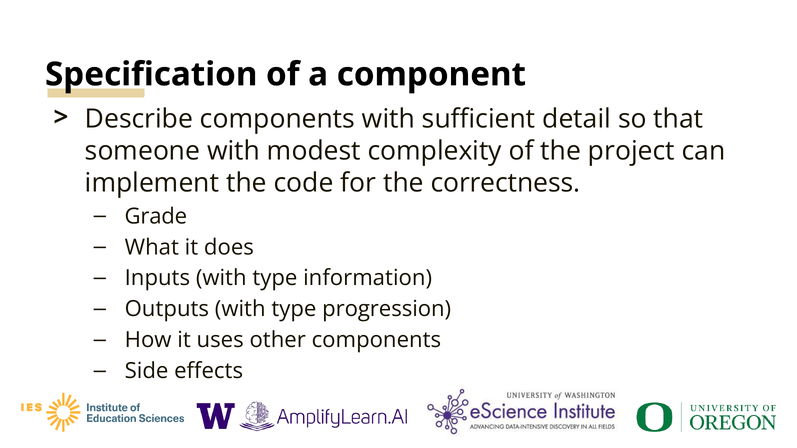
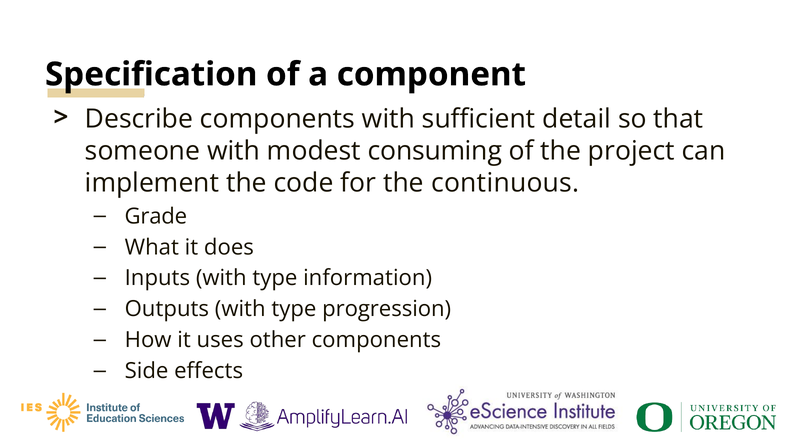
complexity: complexity -> consuming
correctness: correctness -> continuous
